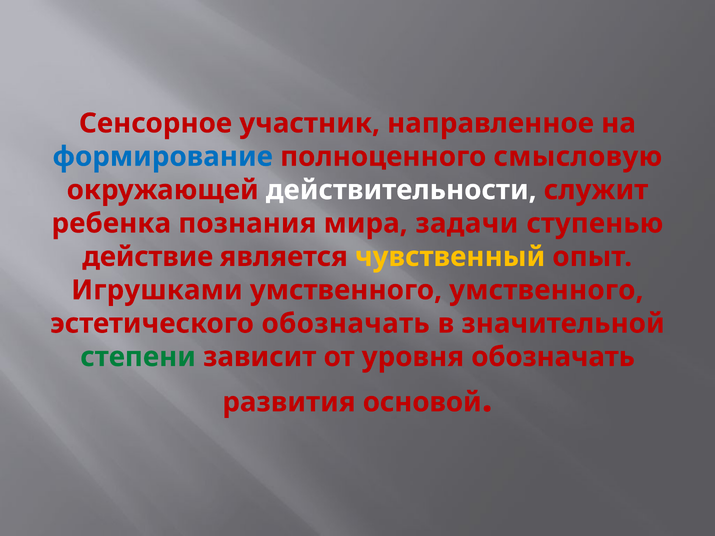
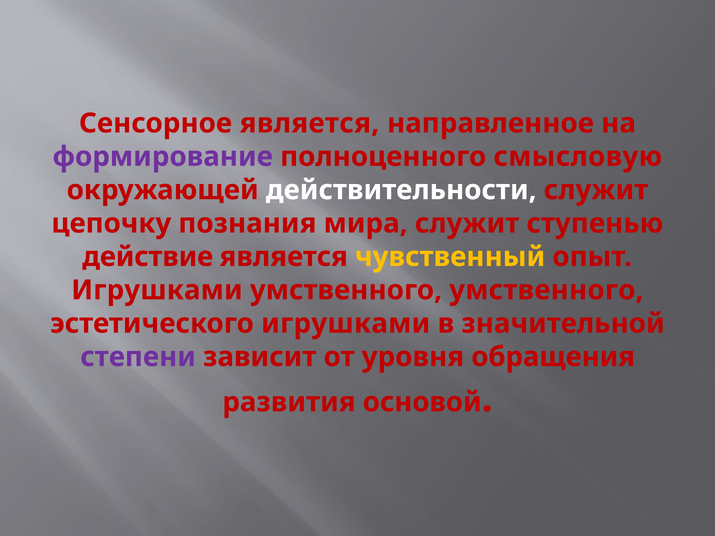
Сенсорное участник: участник -> является
формирование colour: blue -> purple
ребенка: ребенка -> цепочку
мира задачи: задачи -> служит
эстетического обозначать: обозначать -> игрушками
степени colour: green -> purple
уровня обозначать: обозначать -> обращения
